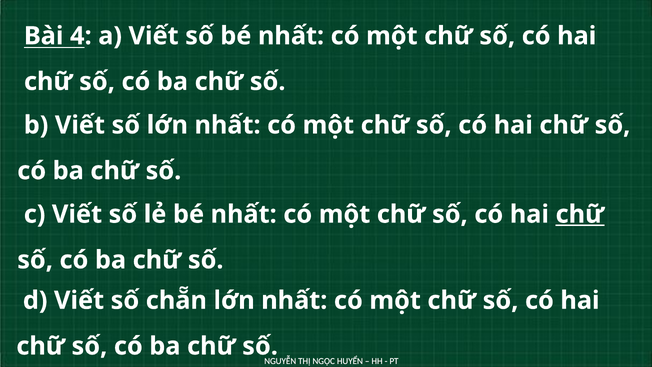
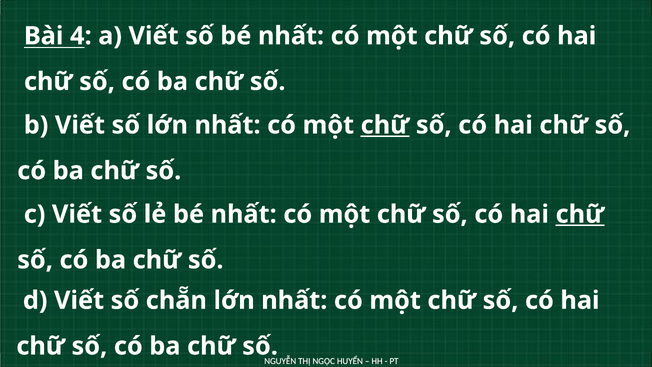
chữ at (385, 125) underline: none -> present
